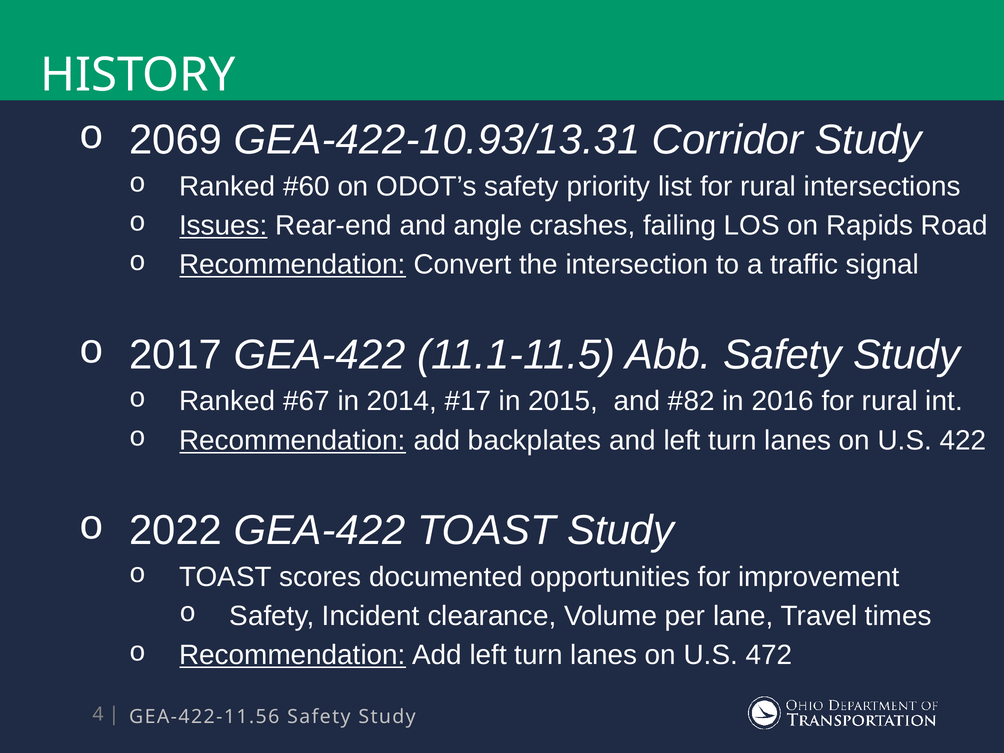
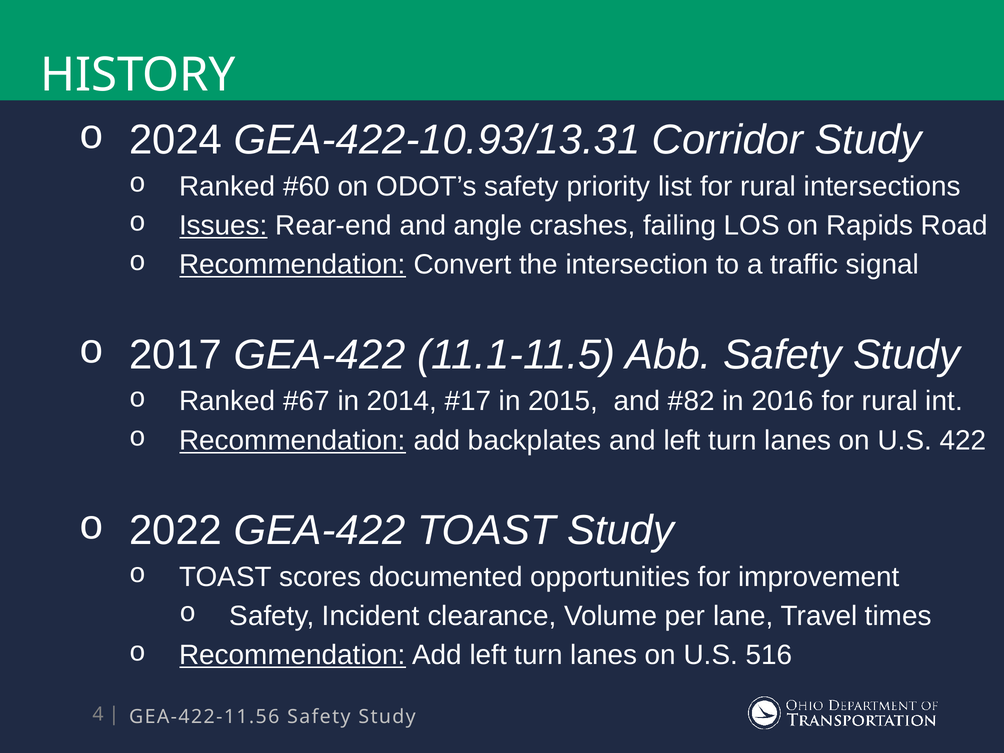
2069: 2069 -> 2024
472: 472 -> 516
